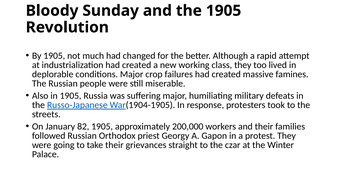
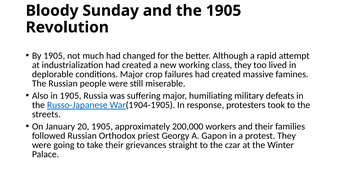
82: 82 -> 20
